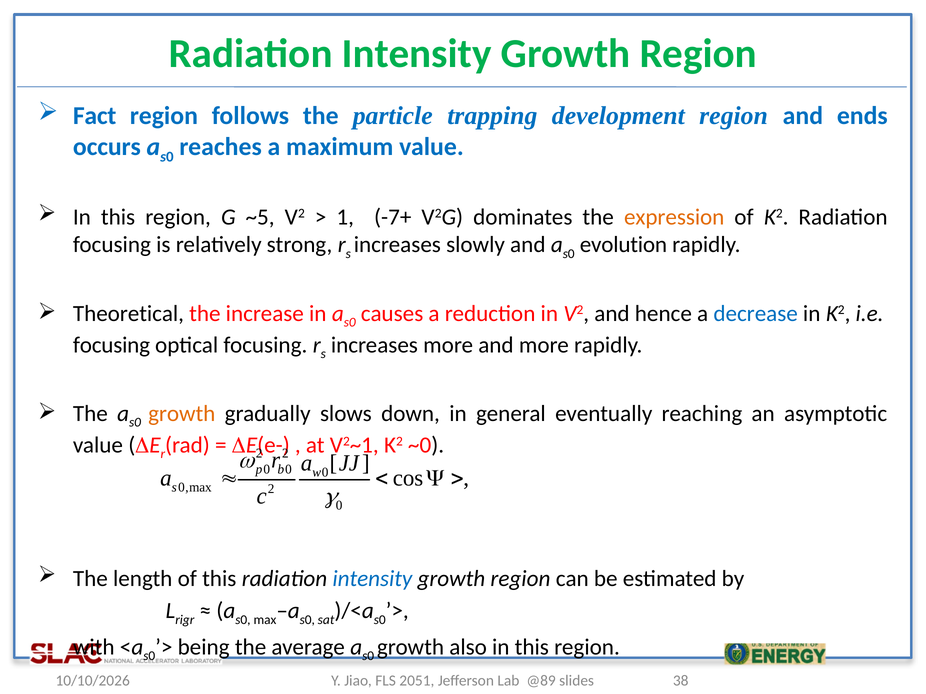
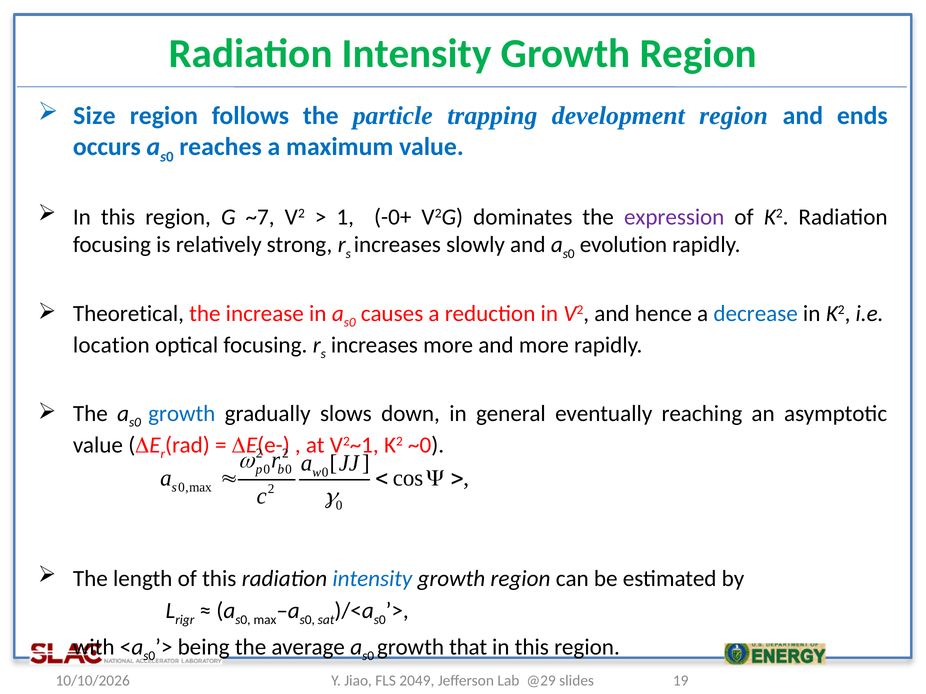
Fact: Fact -> Size
~5: ~5 -> ~7
-7+: -7+ -> -0+
expression colour: orange -> purple
focusing at (112, 345): focusing -> location
growth at (182, 414) colour: orange -> blue
also: also -> that
2051: 2051 -> 2049
@89: @89 -> @29
38: 38 -> 19
